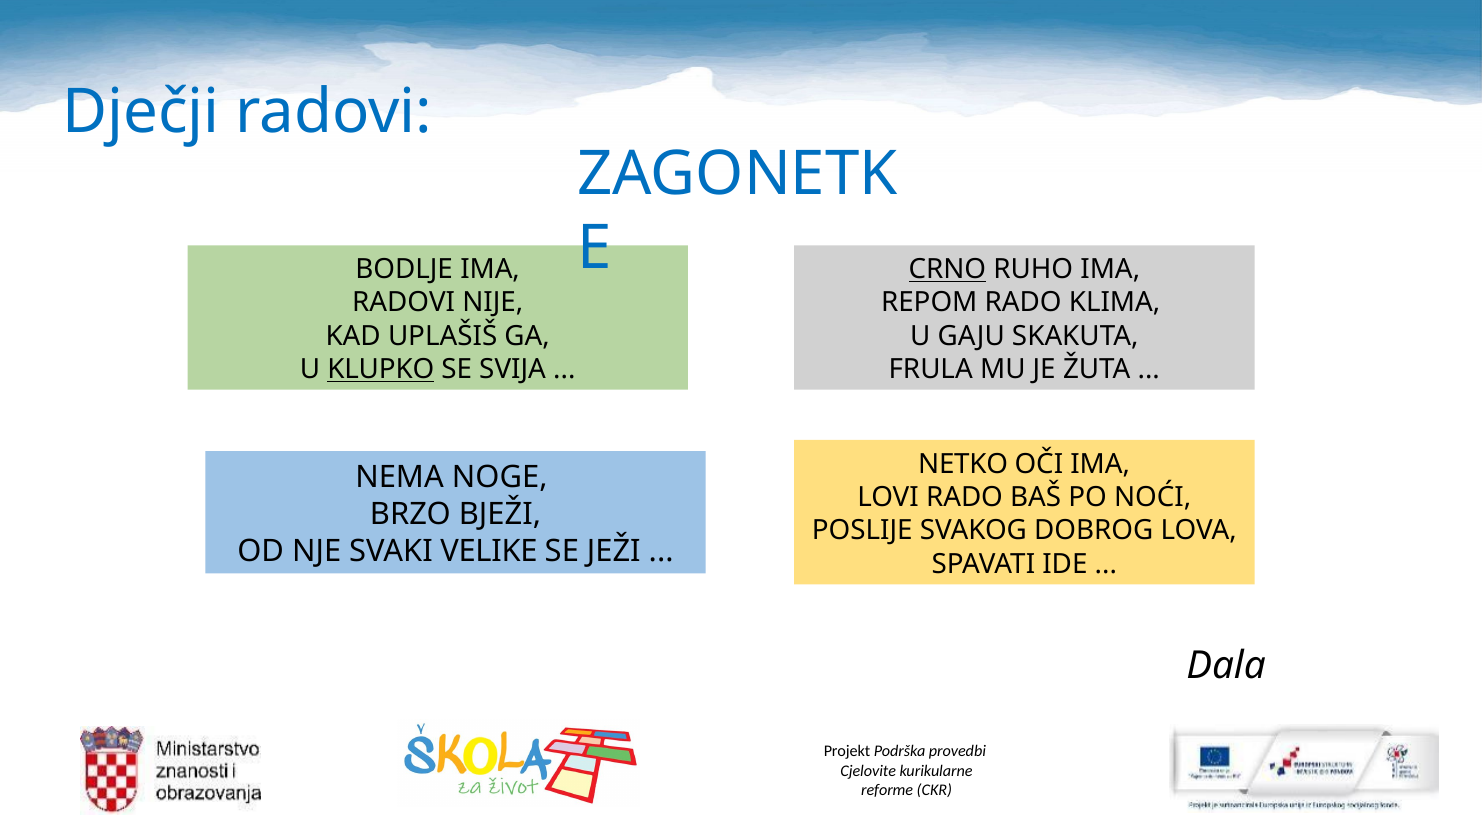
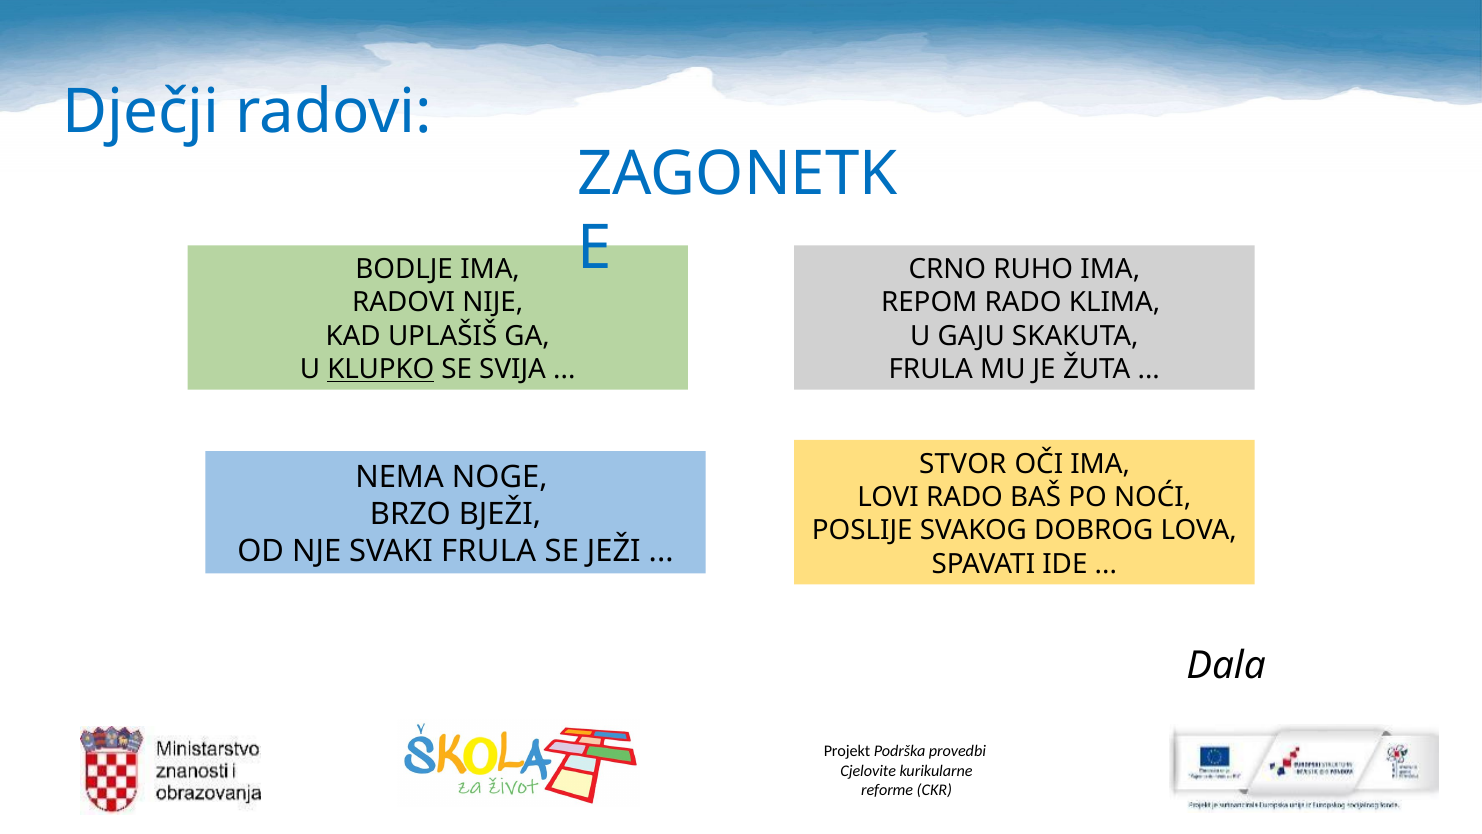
CRNO underline: present -> none
NETKO: NETKO -> STVOR
SVAKI VELIKE: VELIKE -> FRULA
